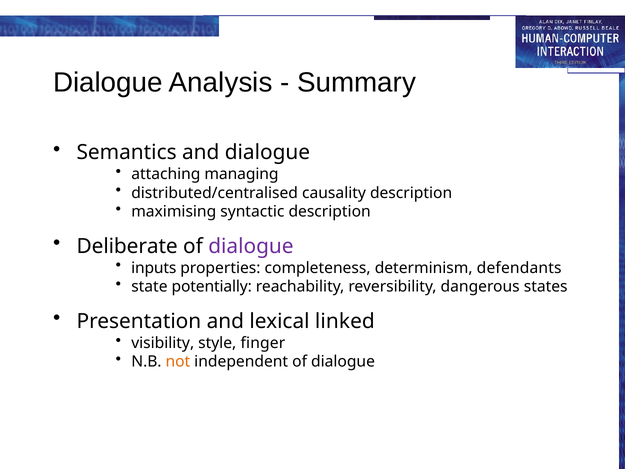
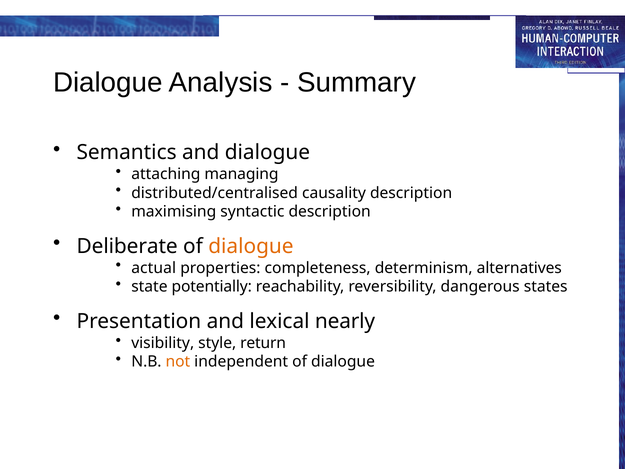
dialogue at (251, 246) colour: purple -> orange
inputs: inputs -> actual
defendants: defendants -> alternatives
linked: linked -> nearly
finger: finger -> return
